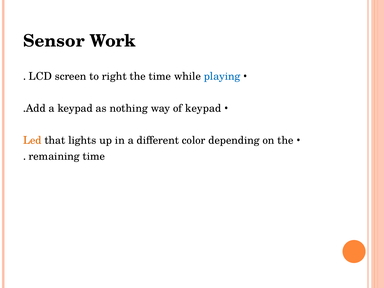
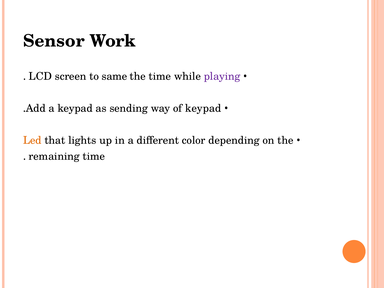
right: right -> same
playing colour: blue -> purple
nothing: nothing -> sending
